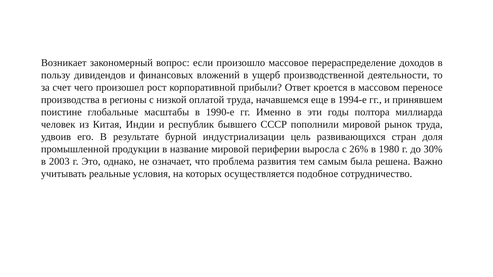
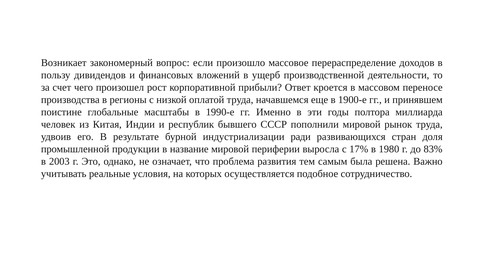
1994-е: 1994-е -> 1900-е
цель: цель -> ради
26%: 26% -> 17%
30%: 30% -> 83%
